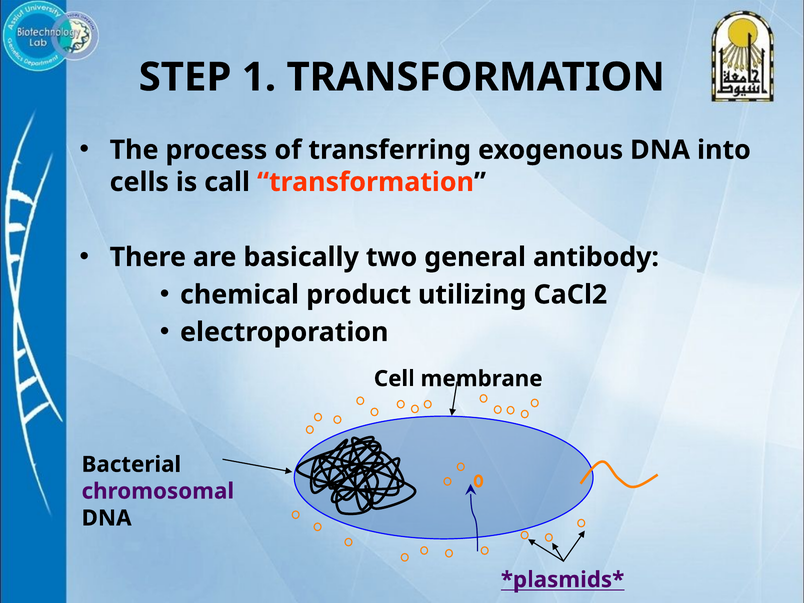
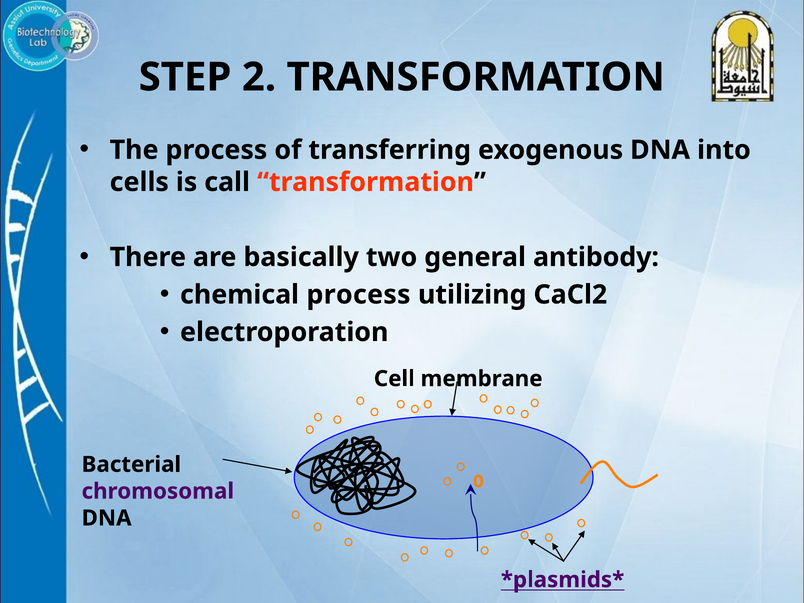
1: 1 -> 2
chemical product: product -> process
